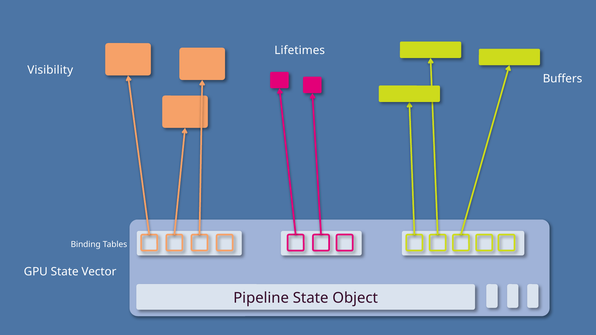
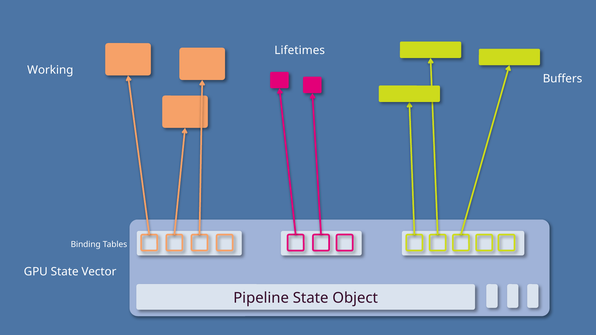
Visibility: Visibility -> Working
